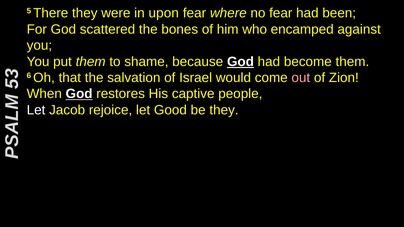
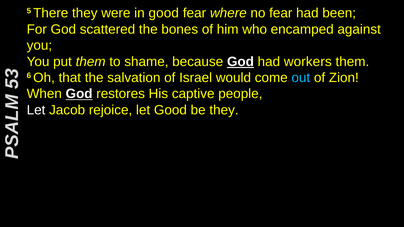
in upon: upon -> good
become: become -> workers
out colour: pink -> light blue
